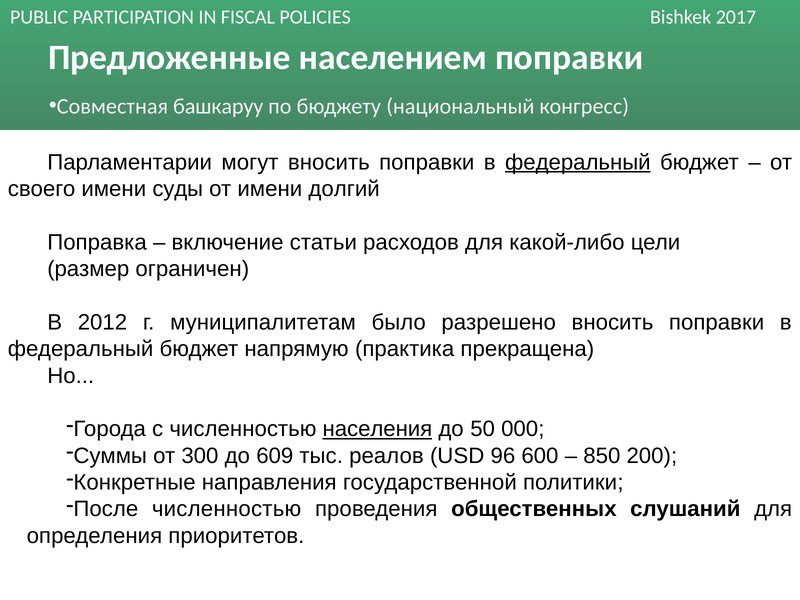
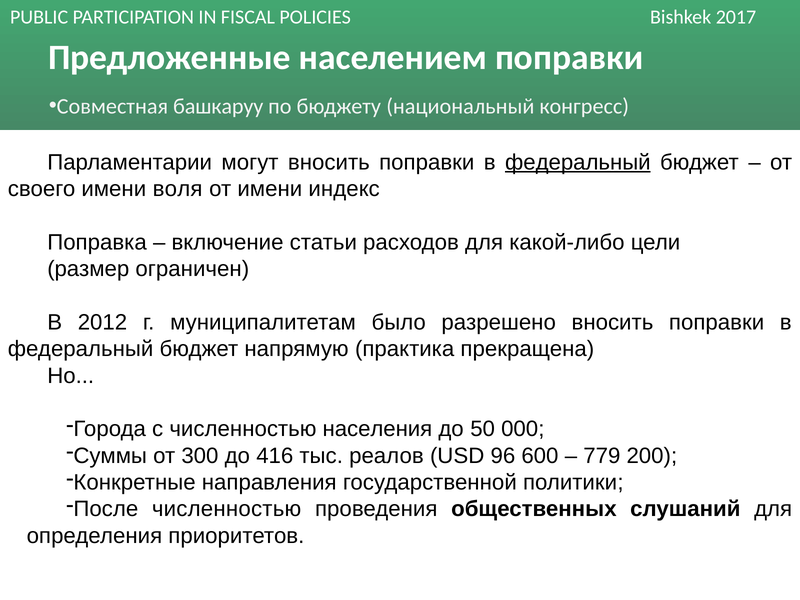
суды: суды -> воля
долгий: долгий -> индекс
населения underline: present -> none
609: 609 -> 416
850: 850 -> 779
